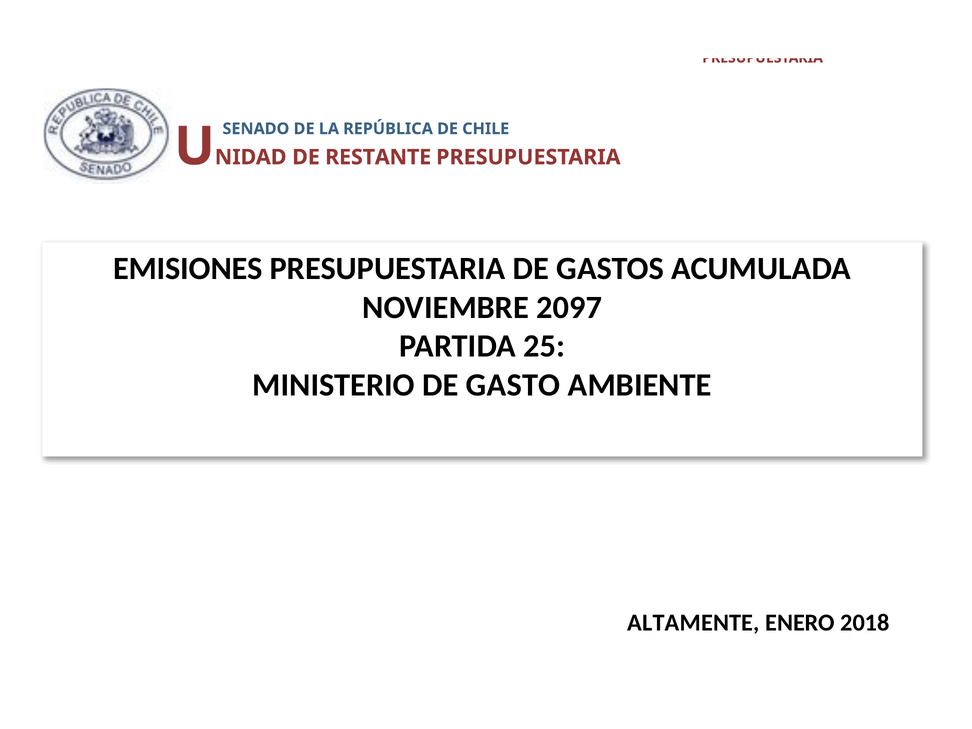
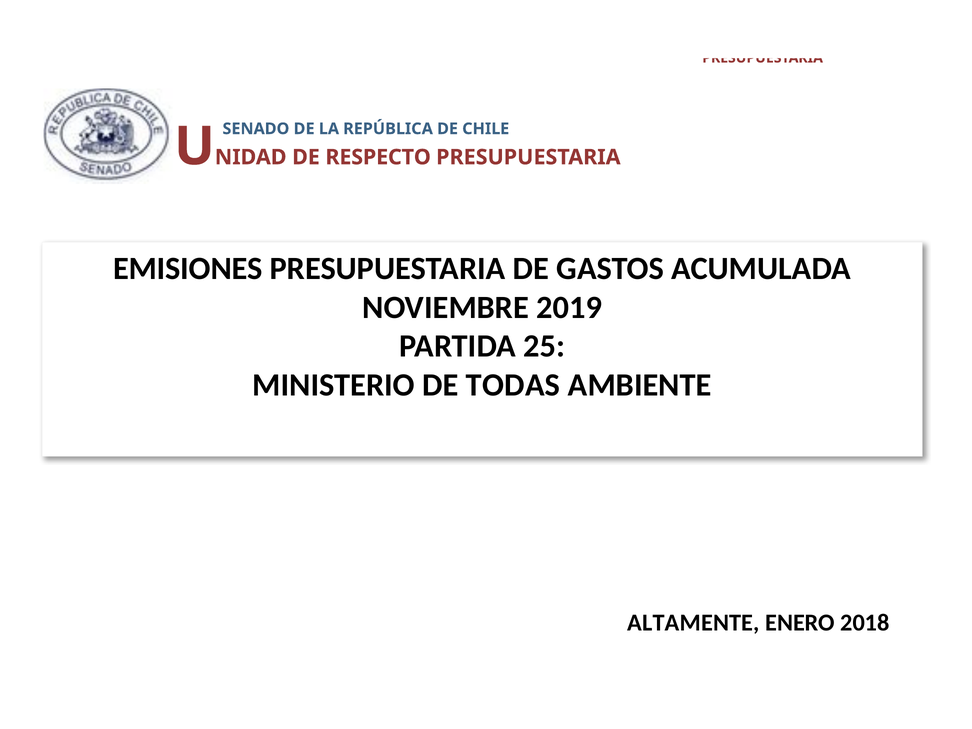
RESTANTE: RESTANTE -> RESPECTO
2097: 2097 -> 2019
GASTO: GASTO -> TODAS
